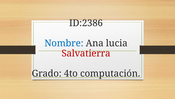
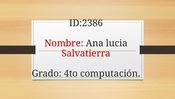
Nombre colour: blue -> red
